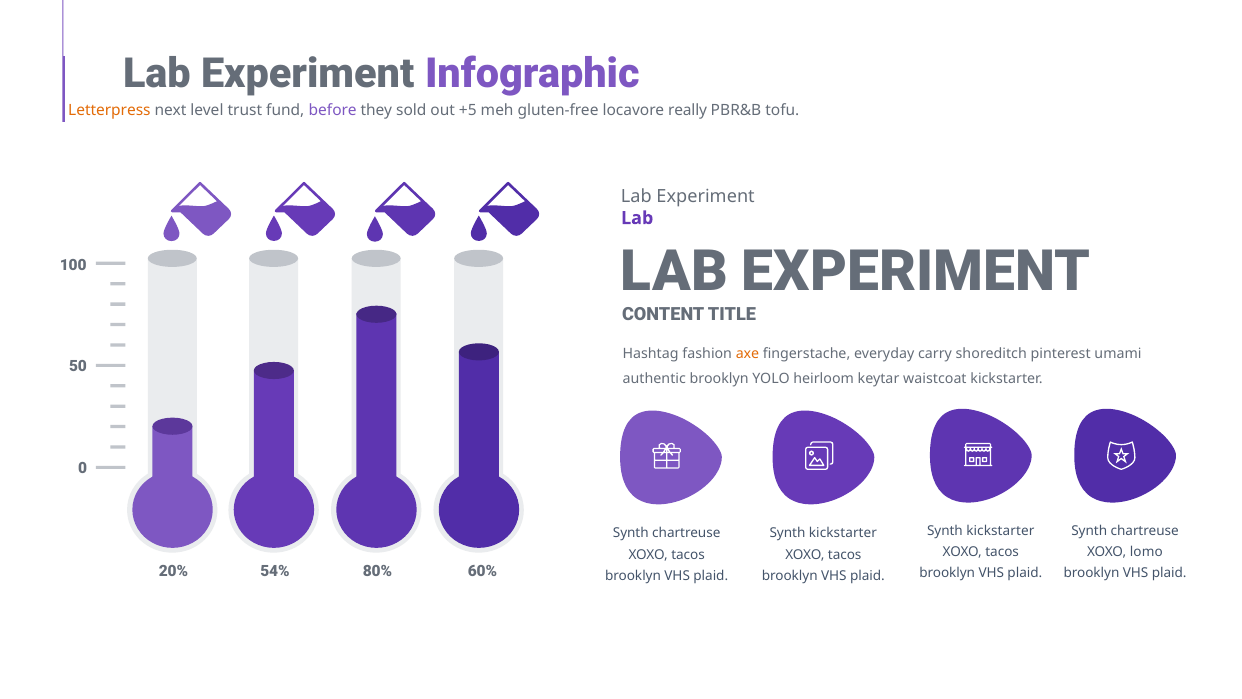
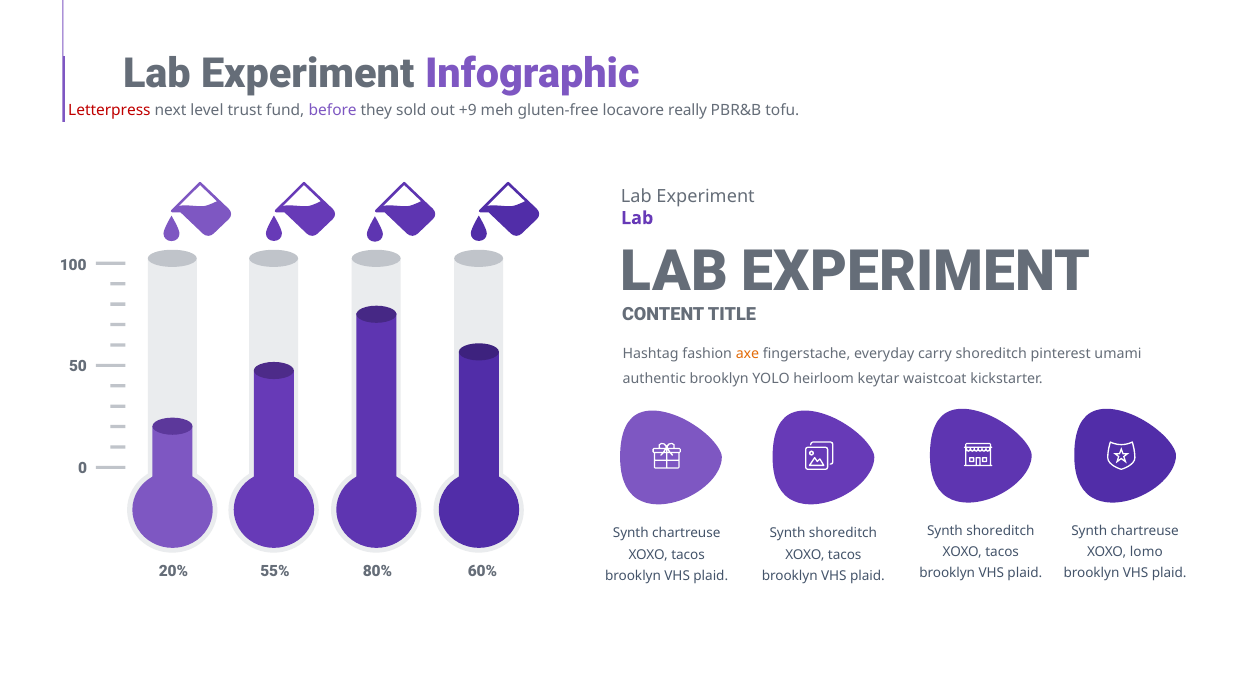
Letterpress colour: orange -> red
+5: +5 -> +9
kickstarter at (1000, 531): kickstarter -> shoreditch
kickstarter at (843, 533): kickstarter -> shoreditch
54%: 54% -> 55%
